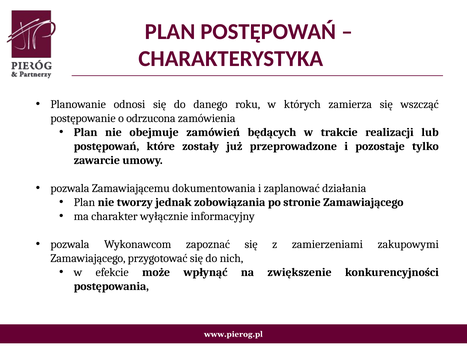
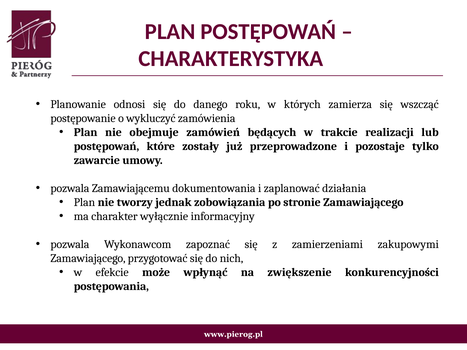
odrzucona: odrzucona -> wykluczyć
